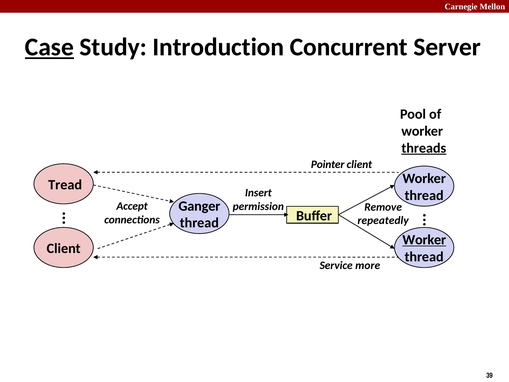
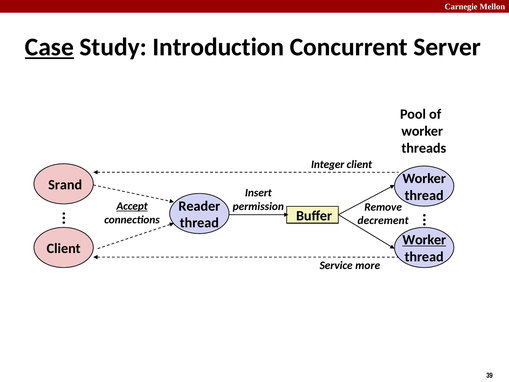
threads underline: present -> none
Pointer: Pointer -> Integer
Tread: Tread -> Srand
Ganger: Ganger -> Reader
Accept underline: none -> present
repeatedly: repeatedly -> decrement
